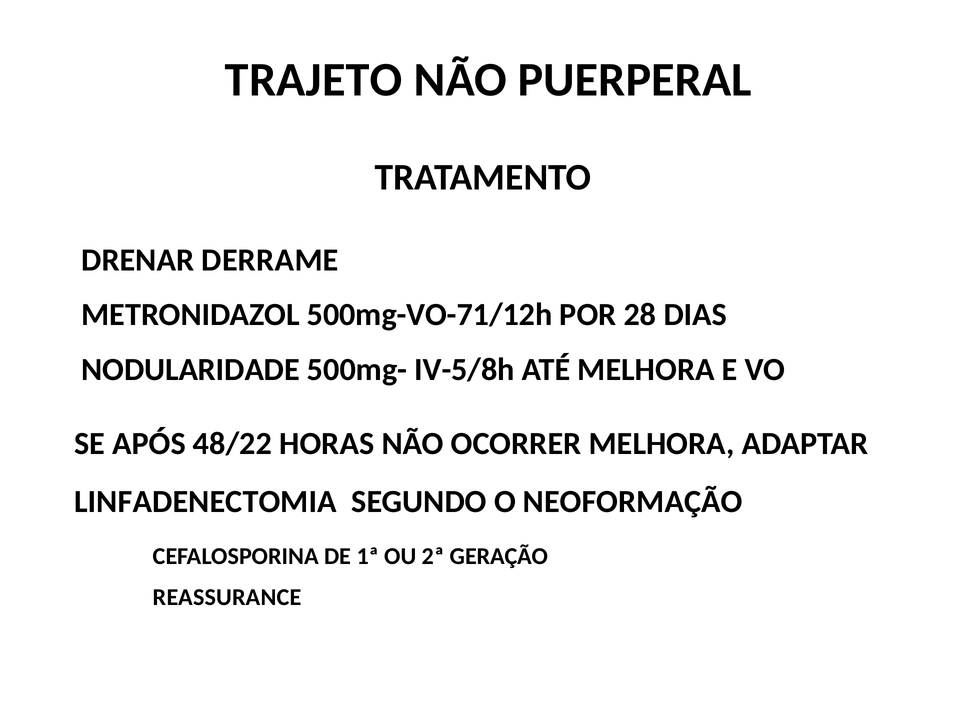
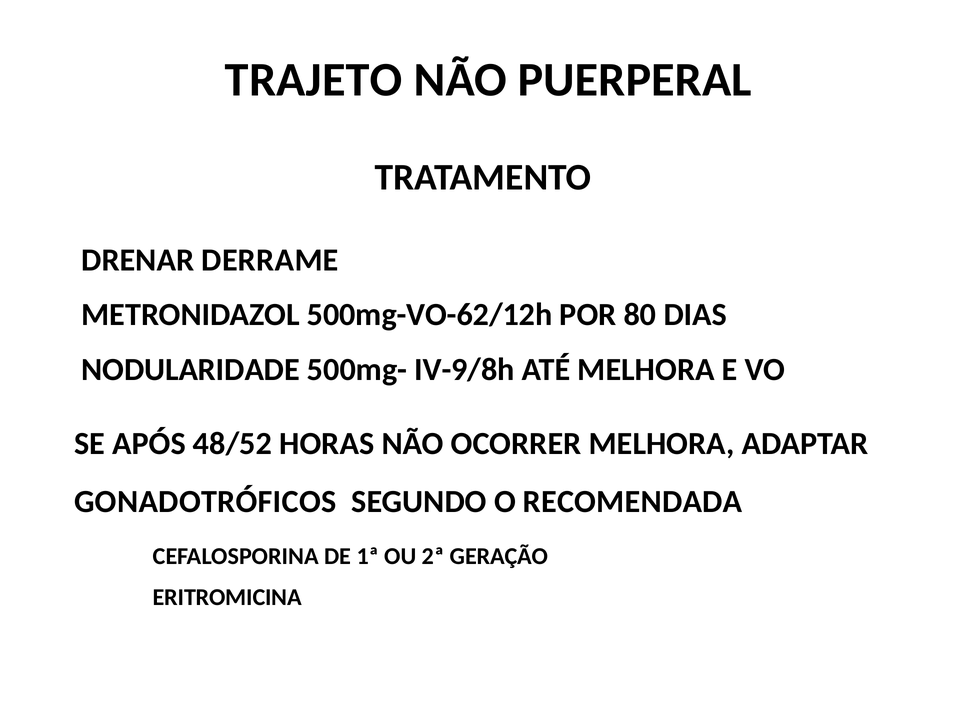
500mg-VO-71/12h: 500mg-VO-71/12h -> 500mg-VO-62/12h
28: 28 -> 80
IV-5/8h: IV-5/8h -> IV-9/8h
48/22: 48/22 -> 48/52
LINFADENECTOMIA: LINFADENECTOMIA -> GONADOTRÓFICOS
NEOFORMAÇÃO: NEOFORMAÇÃO -> RECOMENDADA
REASSURANCE: REASSURANCE -> ERITROMICINA
